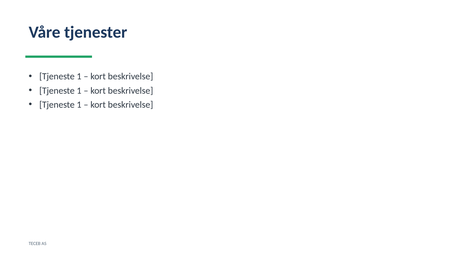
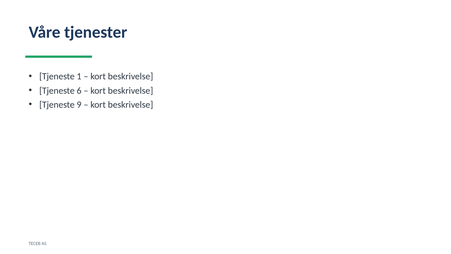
1 at (79, 90): 1 -> 6
1 at (79, 105): 1 -> 9
